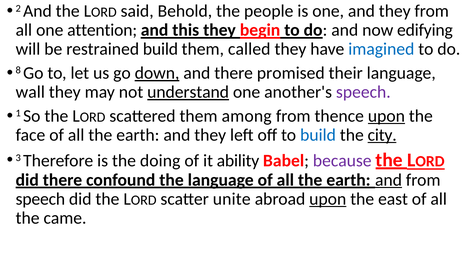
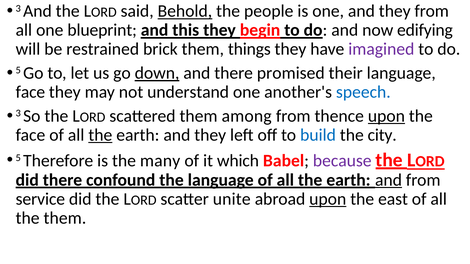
2 at (18, 8): 2 -> 3
Behold underline: none -> present
attention: attention -> blueprint
restrained build: build -> brick
called: called -> things
imagined colour: blue -> purple
8 at (18, 70): 8 -> 5
wall at (30, 92): wall -> face
understand underline: present -> none
speech at (363, 92) colour: purple -> blue
1 at (18, 113): 1 -> 3
the at (100, 135) underline: none -> present
city underline: present -> none
3 at (18, 158): 3 -> 5
doing: doing -> many
ability: ability -> which
speech at (40, 199): speech -> service
the came: came -> them
